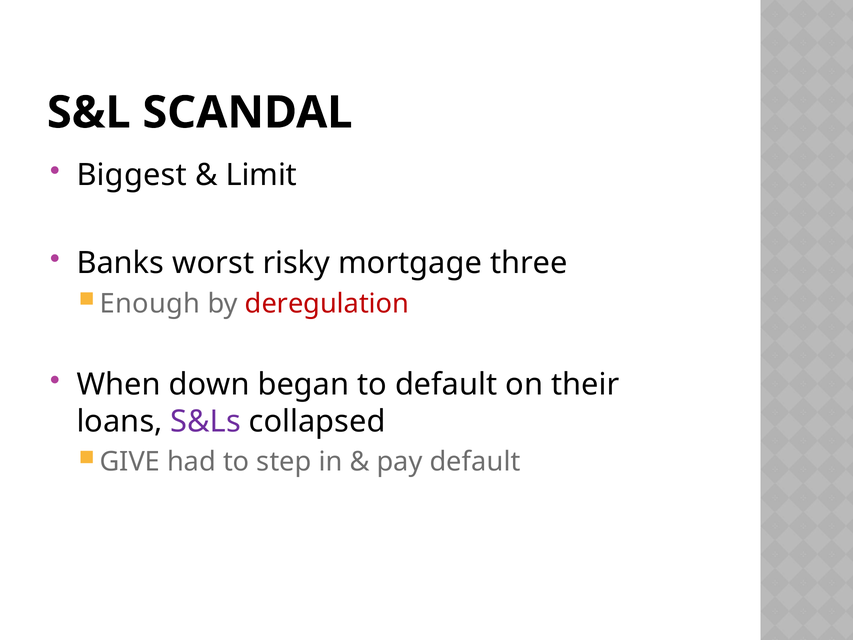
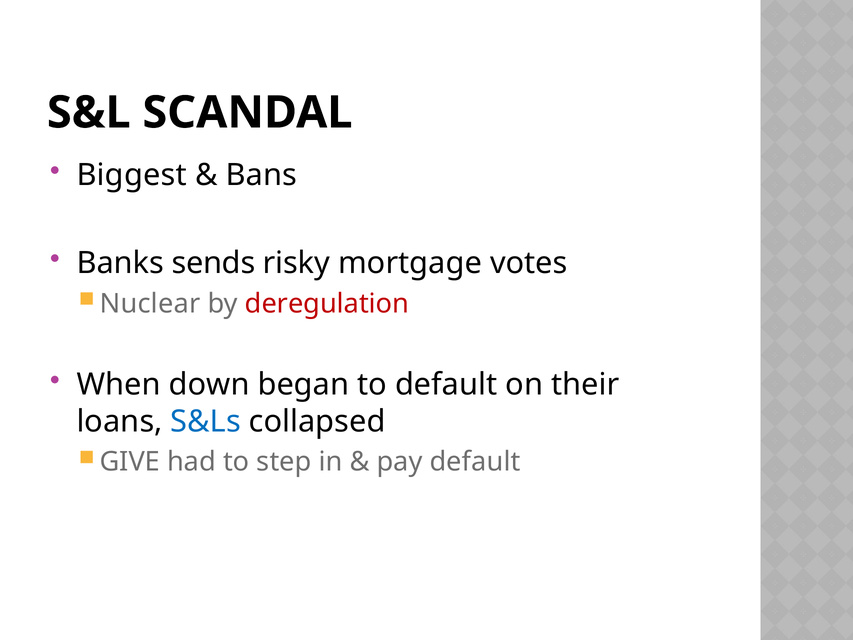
Limit: Limit -> Bans
worst: worst -> sends
three: three -> votes
Enough: Enough -> Nuclear
S&Ls colour: purple -> blue
